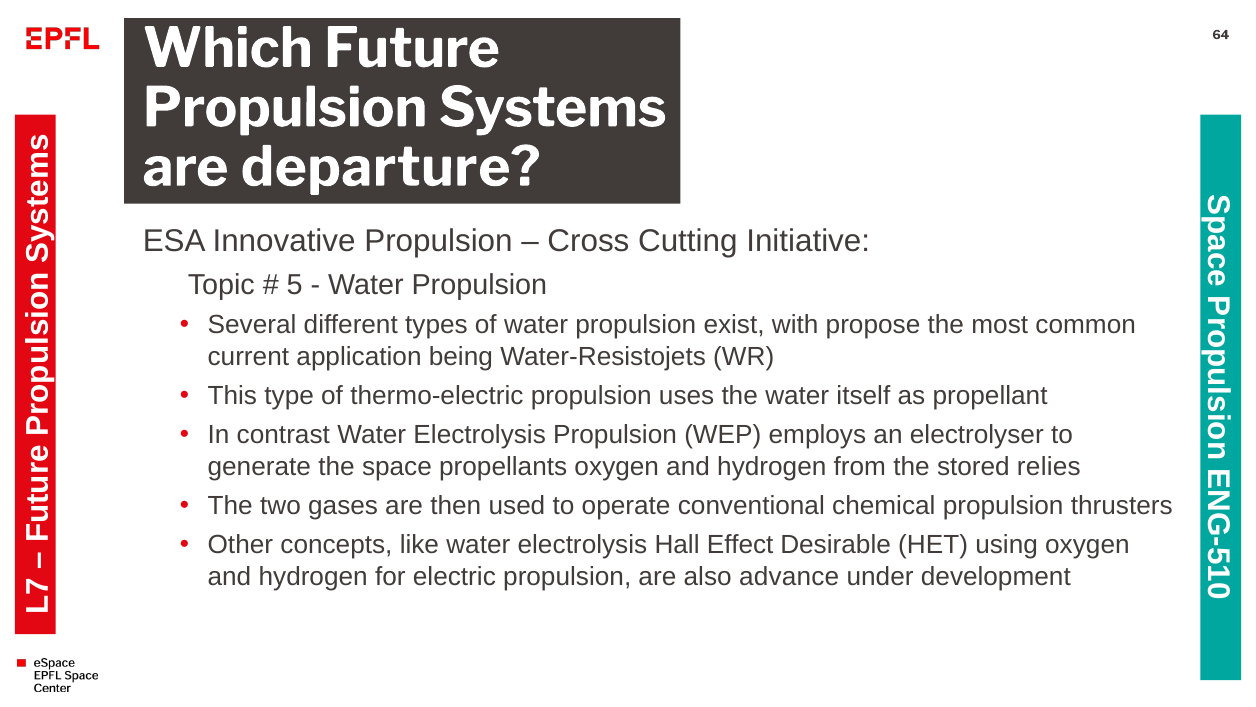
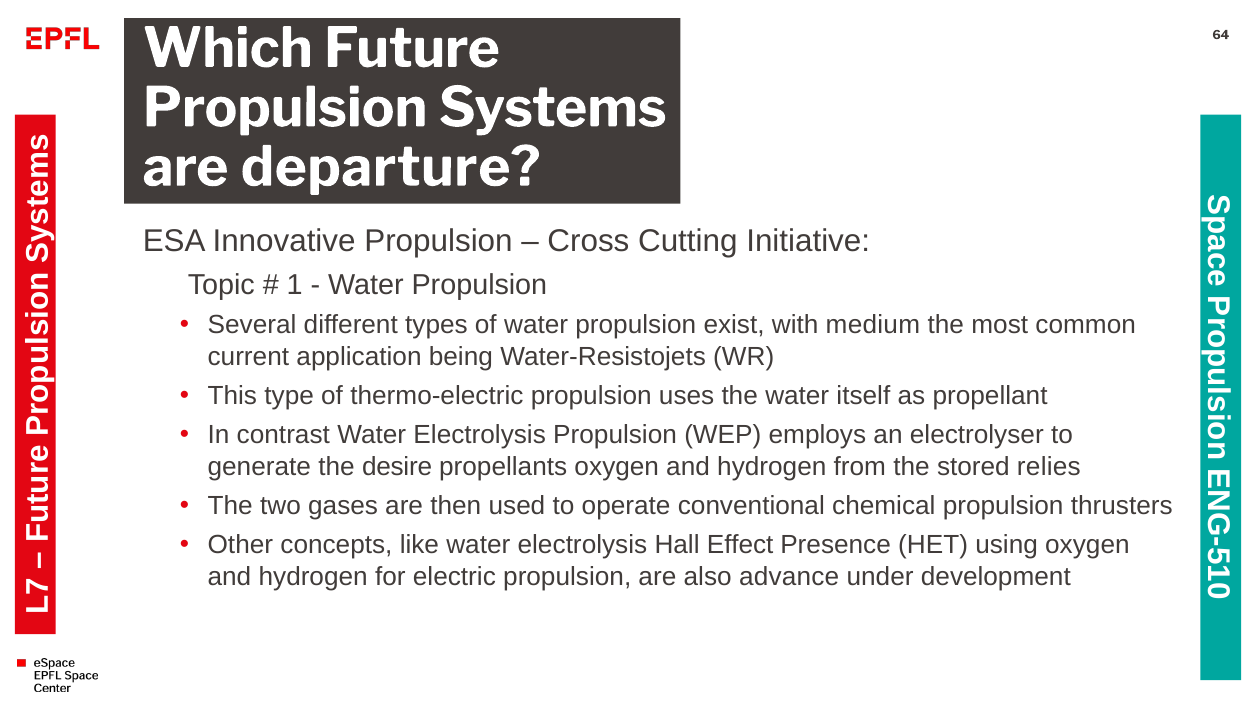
5 at (295, 284): 5 -> 1
propose: propose -> medium
space: space -> desire
Desirable: Desirable -> Presence
